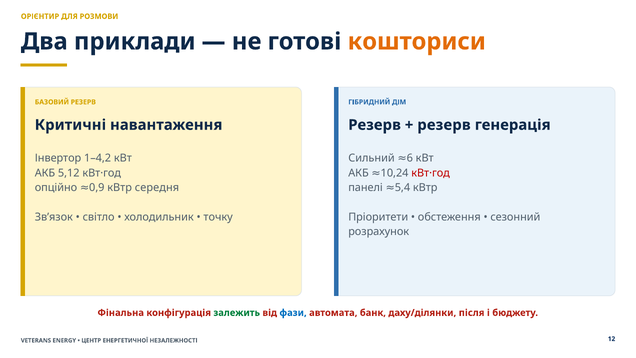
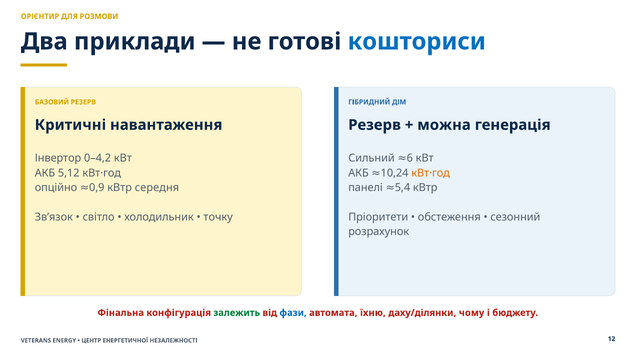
кошториси colour: orange -> blue
резерв at (444, 125): резерв -> можна
1–4,2: 1–4,2 -> 0–4,2
кВт·год at (431, 173) colour: red -> orange
банк: банк -> їхню
після: після -> чому
